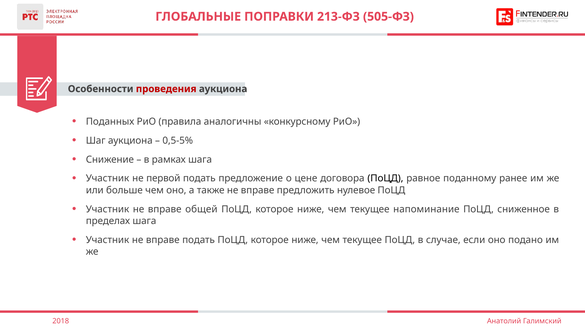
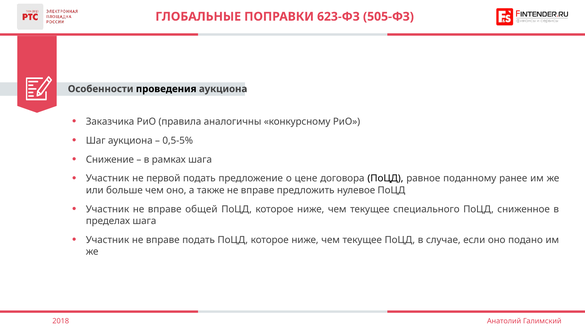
213-ФЗ: 213-ФЗ -> 623-ФЗ
проведения colour: red -> black
Поданных: Поданных -> Заказчика
напоминание: напоминание -> специального
